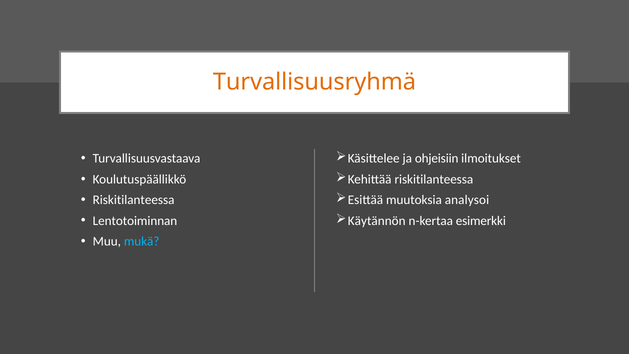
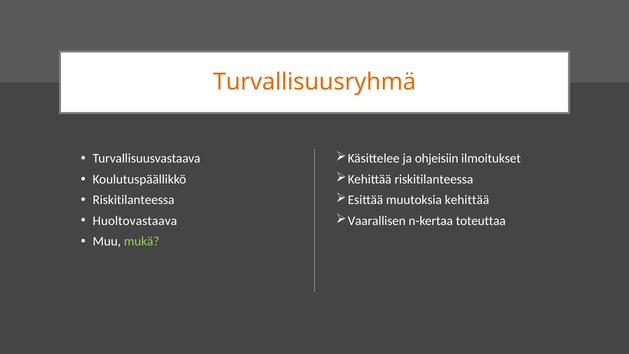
muutoksia analysoi: analysoi -> kehittää
Lentotoiminnan: Lentotoiminnan -> Huoltovastaava
Käytännön: Käytännön -> Vaarallisen
esimerkki: esimerkki -> toteuttaa
mukä colour: light blue -> light green
